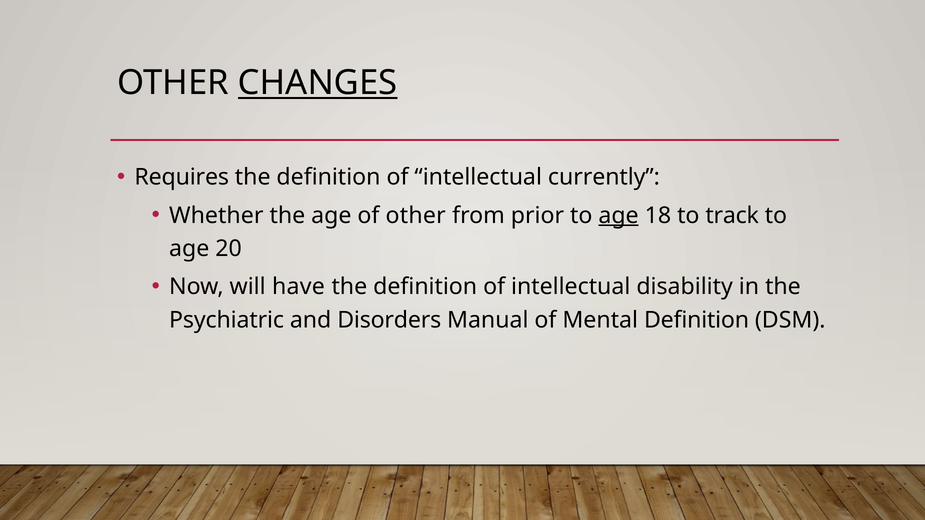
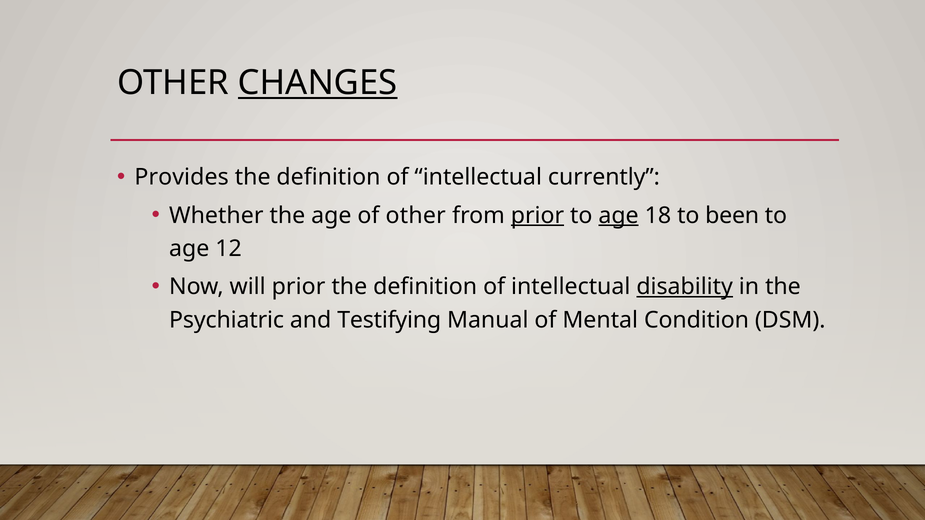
Requires: Requires -> Provides
prior at (537, 216) underline: none -> present
track: track -> been
20: 20 -> 12
will have: have -> prior
disability underline: none -> present
Disorders: Disorders -> Testifying
Mental Definition: Definition -> Condition
